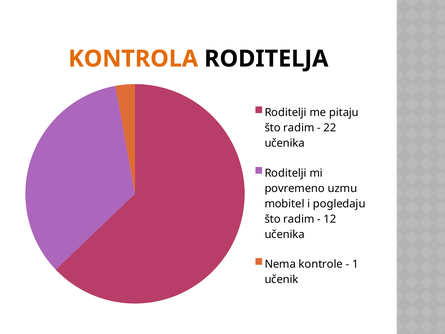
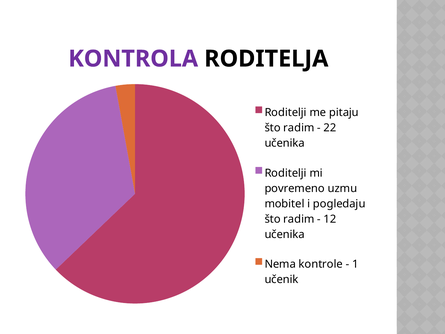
KONTROLA colour: orange -> purple
